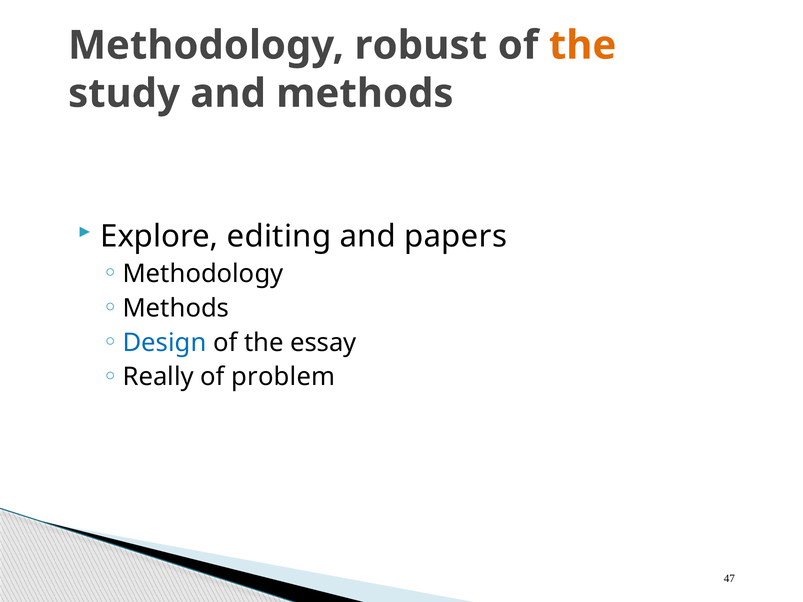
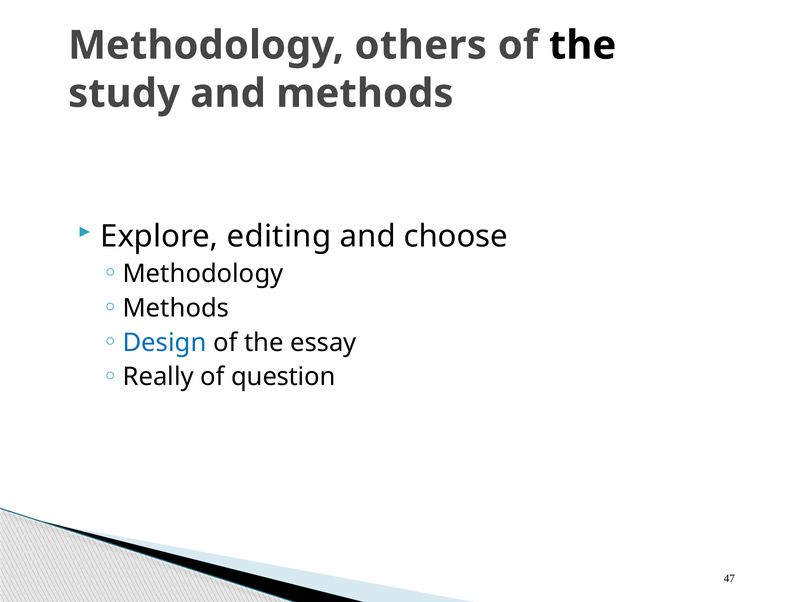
robust: robust -> others
the at (583, 45) colour: orange -> black
papers: papers -> choose
problem: problem -> question
